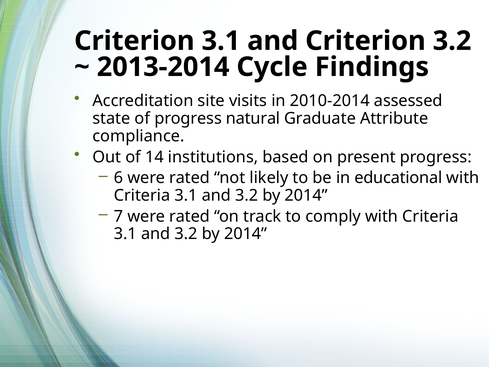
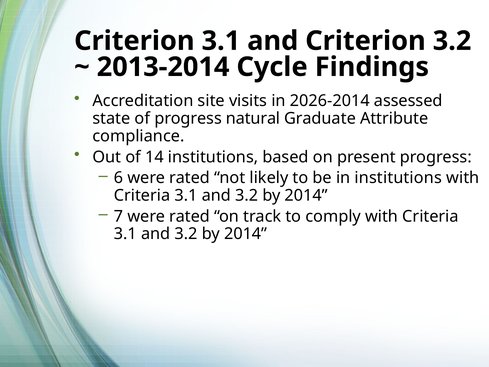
2010-2014: 2010-2014 -> 2026-2014
in educational: educational -> institutions
